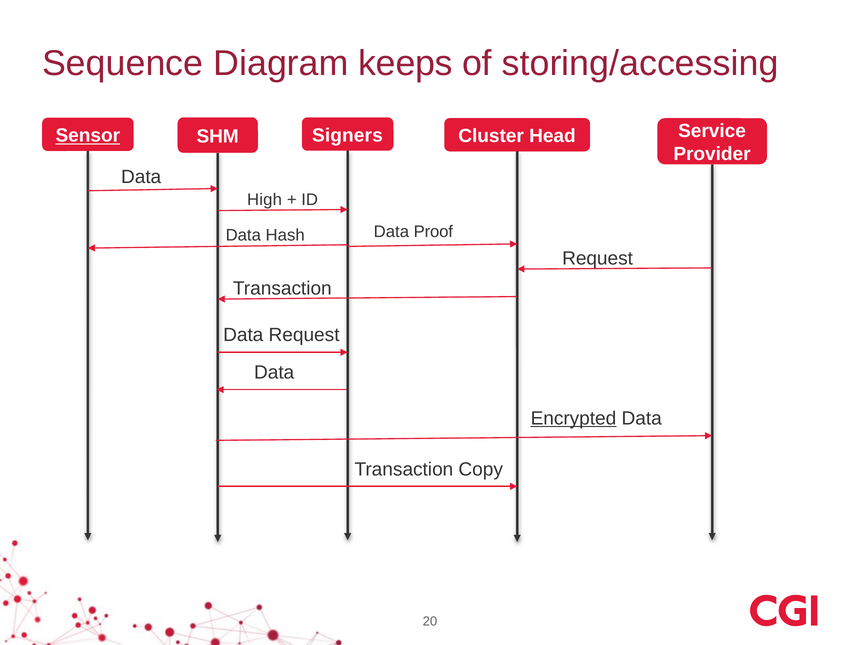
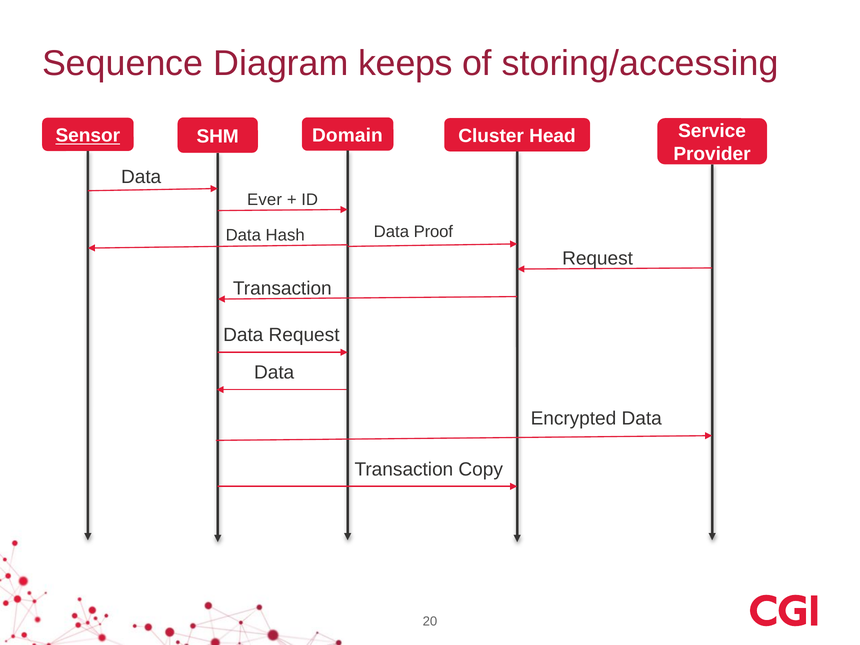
Signers: Signers -> Domain
High: High -> Ever
Encrypted underline: present -> none
